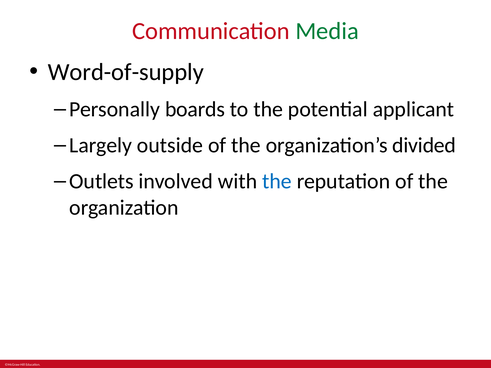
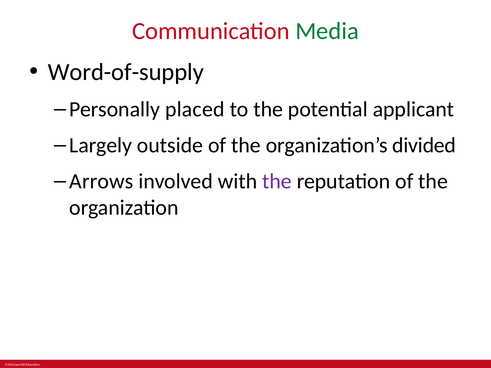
boards: boards -> placed
Outlets: Outlets -> Arrows
the at (277, 182) colour: blue -> purple
